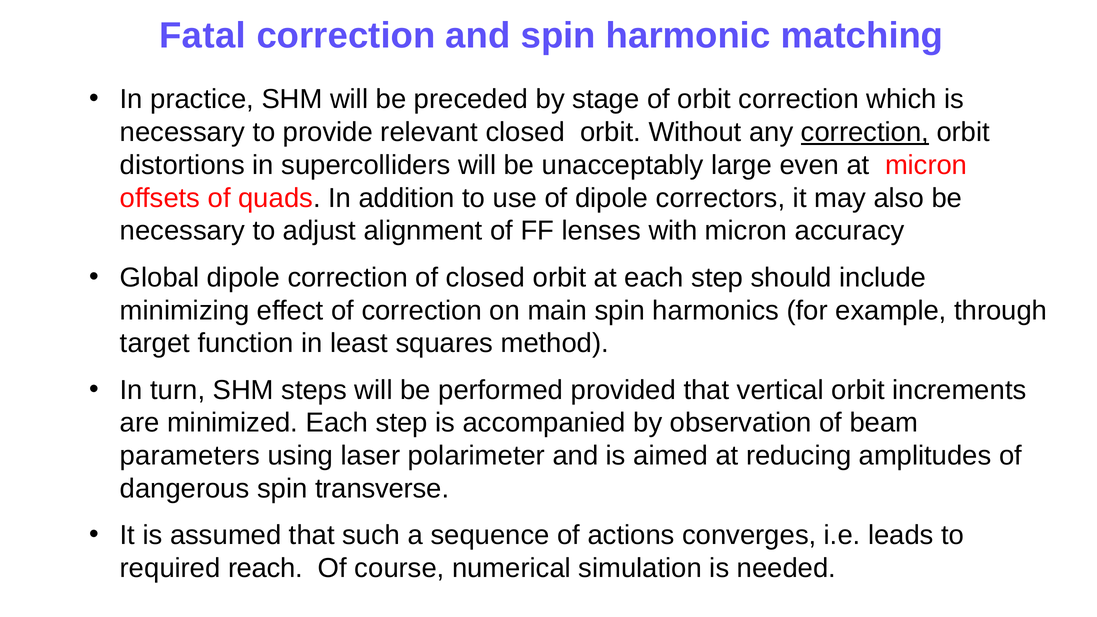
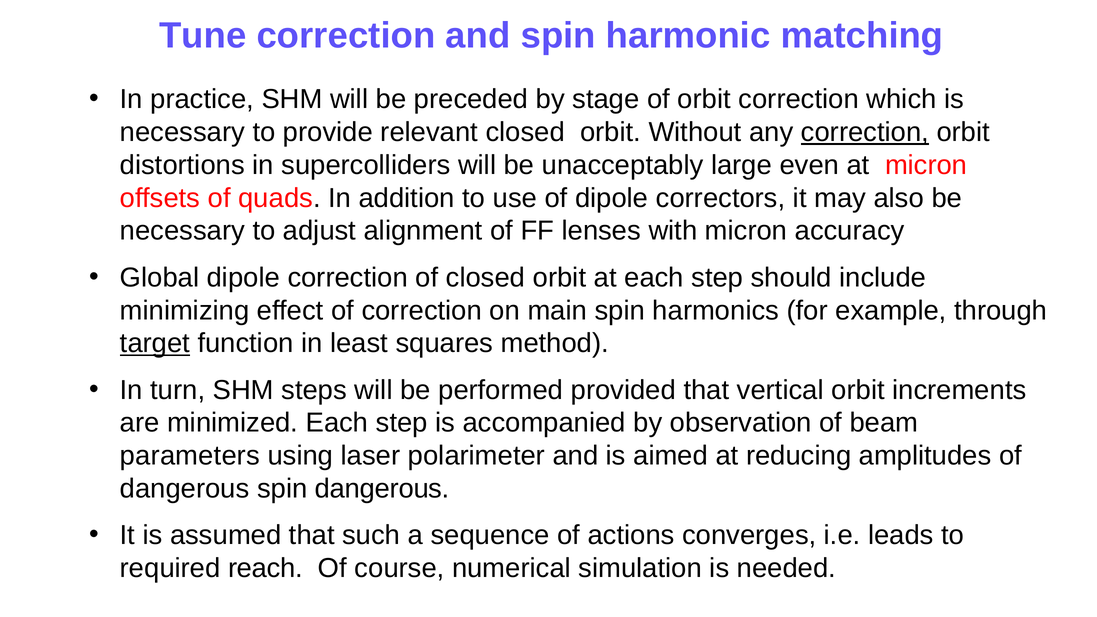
Fatal: Fatal -> Tune
target underline: none -> present
spin transverse: transverse -> dangerous
